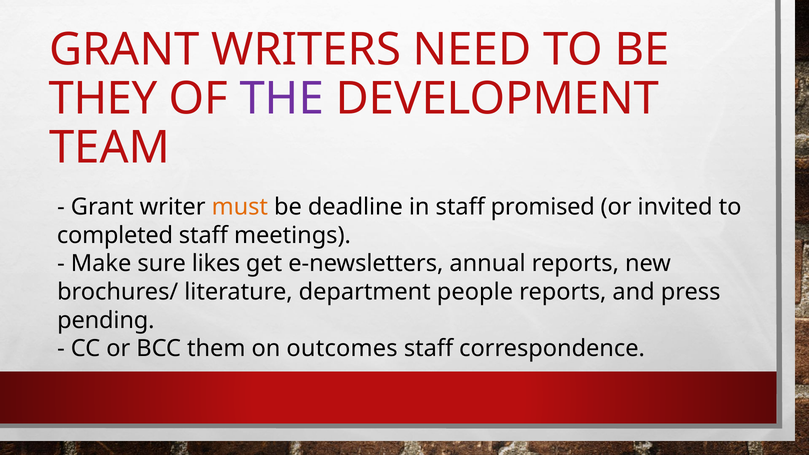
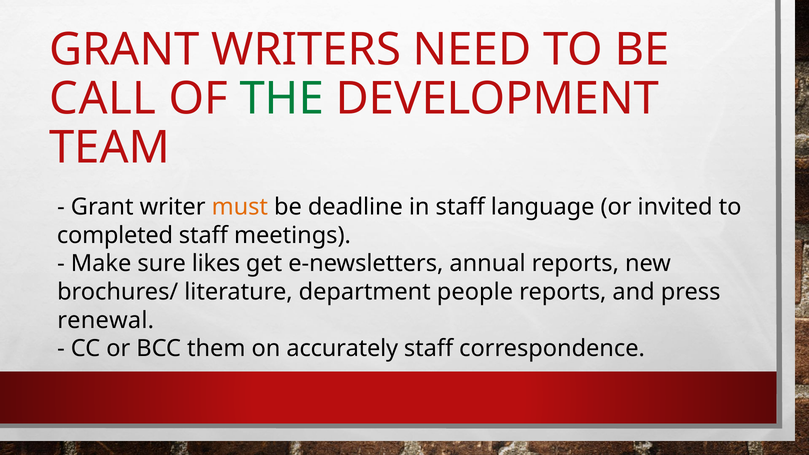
THEY: THEY -> CALL
THE colour: purple -> green
promised: promised -> language
pending: pending -> renewal
outcomes: outcomes -> accurately
